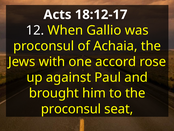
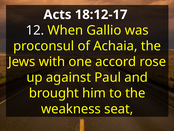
proconsul at (71, 109): proconsul -> weakness
